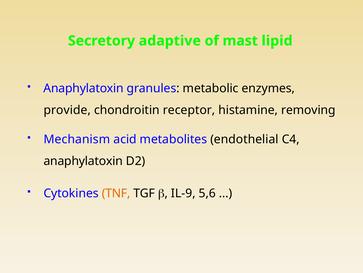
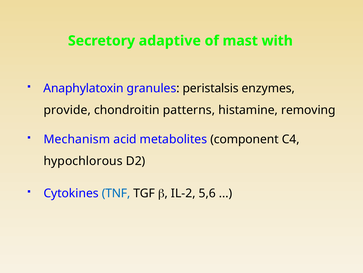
lipid: lipid -> with
metabolic: metabolic -> peristalsis
receptor: receptor -> patterns
endothelial: endothelial -> component
anaphylatoxin at (83, 161): anaphylatoxin -> hypochlorous
TNF colour: orange -> blue
IL-9: IL-9 -> IL-2
